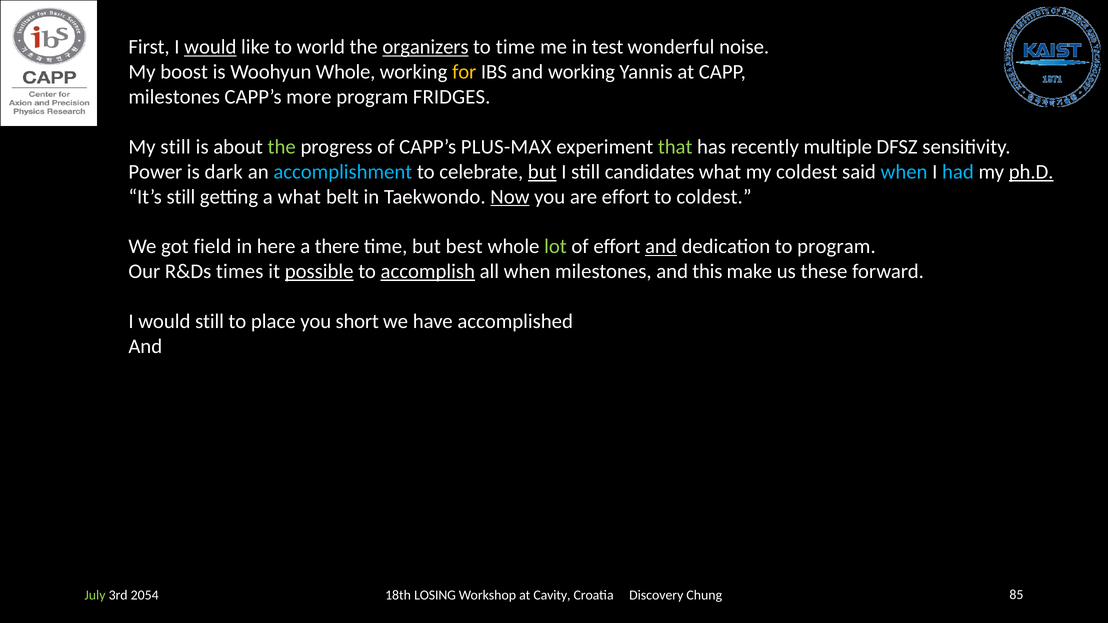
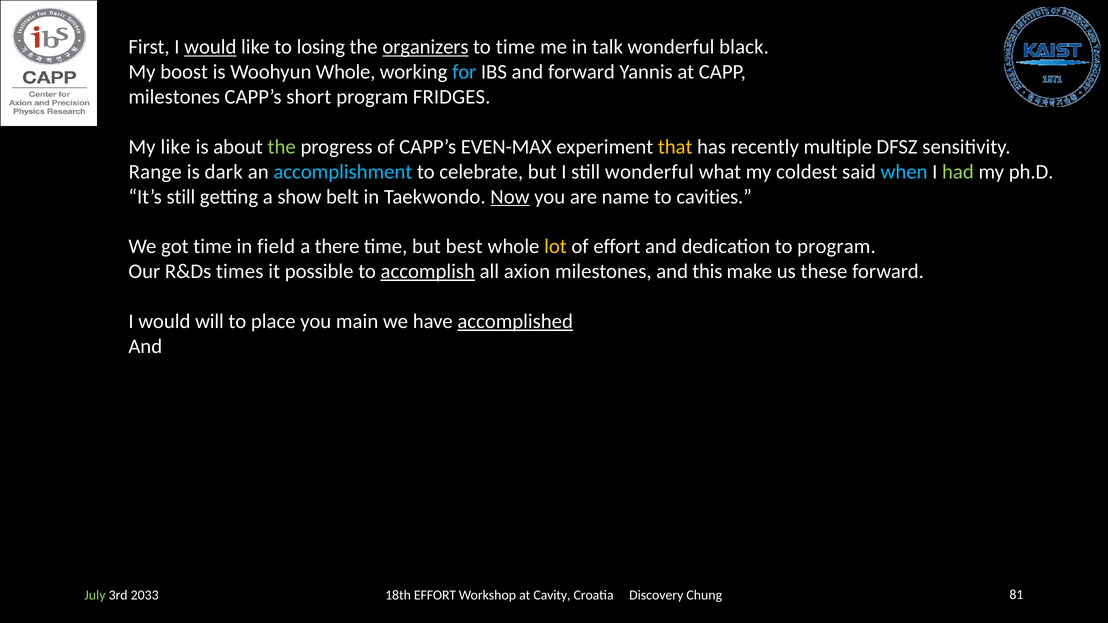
world: world -> losing
test: test -> talk
noise: noise -> black
for colour: yellow -> light blue
and working: working -> forward
more: more -> short
My still: still -> like
PLUS-MAX: PLUS-MAX -> EVEN-MAX
that colour: light green -> yellow
Power: Power -> Range
but at (542, 172) underline: present -> none
still candidates: candidates -> wonderful
had colour: light blue -> light green
ph.D underline: present -> none
a what: what -> show
are effort: effort -> name
to coldest: coldest -> cavities
got field: field -> time
here: here -> field
lot colour: light green -> yellow
and at (661, 247) underline: present -> none
possible underline: present -> none
all when: when -> axion
would still: still -> will
short: short -> main
accomplished underline: none -> present
2054: 2054 -> 2033
18th LOSING: LOSING -> EFFORT
85: 85 -> 81
